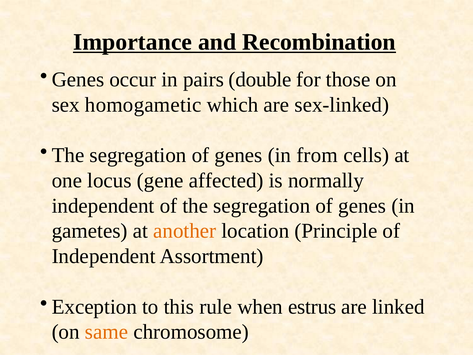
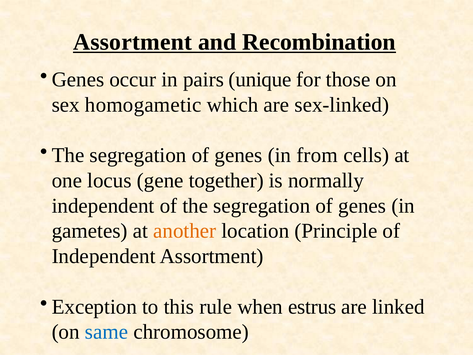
Importance at (133, 42): Importance -> Assortment
double: double -> unique
affected: affected -> together
same colour: orange -> blue
